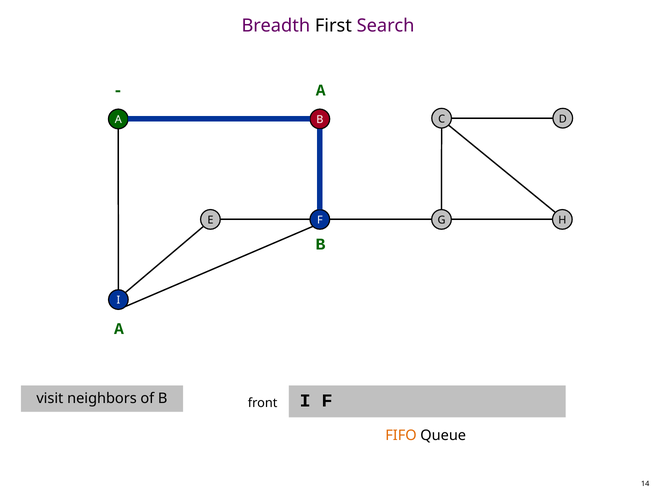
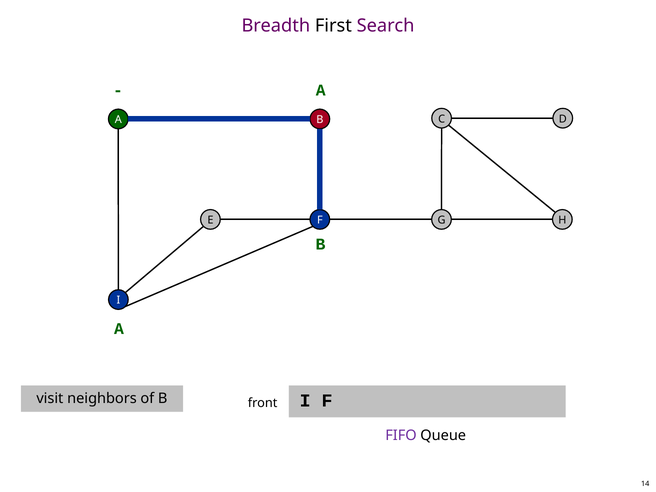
FIFO colour: orange -> purple
